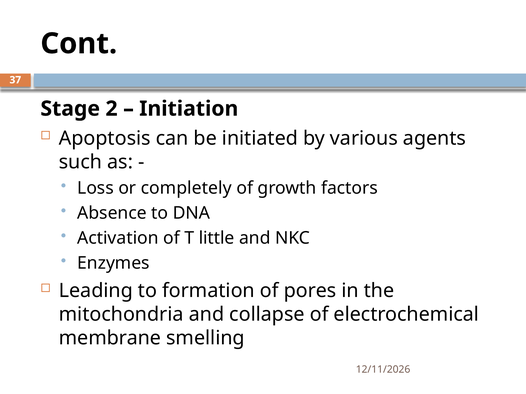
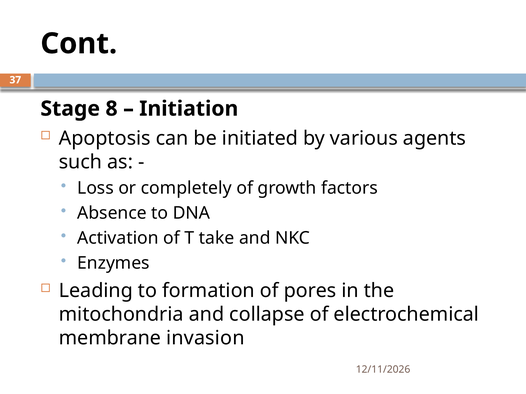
2: 2 -> 8
little: little -> take
smelling: smelling -> invasion
